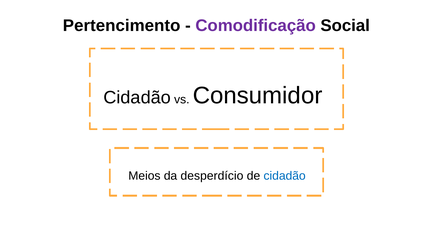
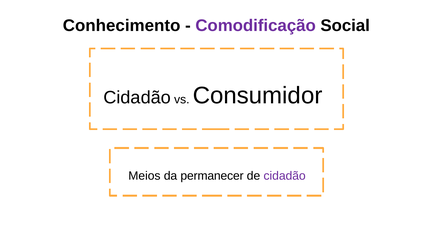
Pertencimento: Pertencimento -> Conhecimento
desperdício: desperdício -> permanecer
cidadão at (285, 176) colour: blue -> purple
